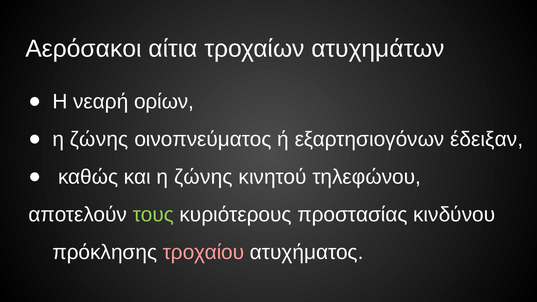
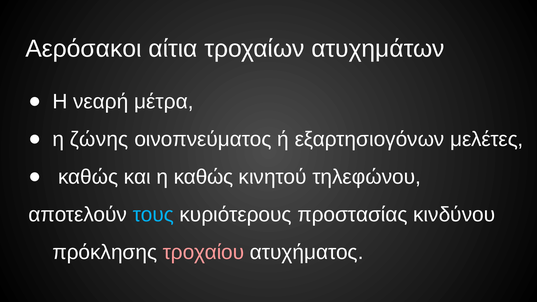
ορίων: ορίων -> μέτρα
έδειξαν: έδειξαν -> μελέτες
και η ζώνης: ζώνης -> καθώς
τους colour: light green -> light blue
